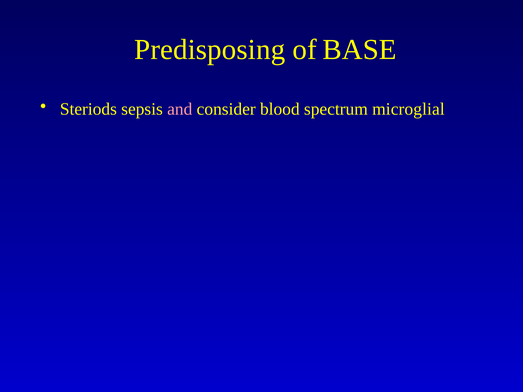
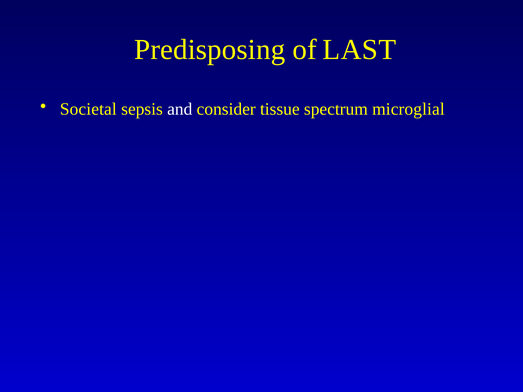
BASE: BASE -> LAST
Steriods: Steriods -> Societal
and colour: pink -> white
blood: blood -> tissue
